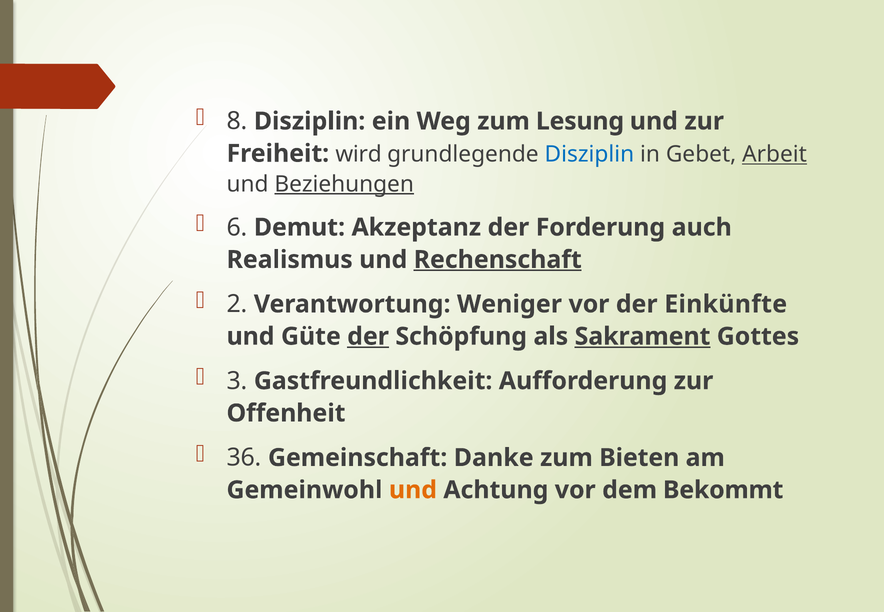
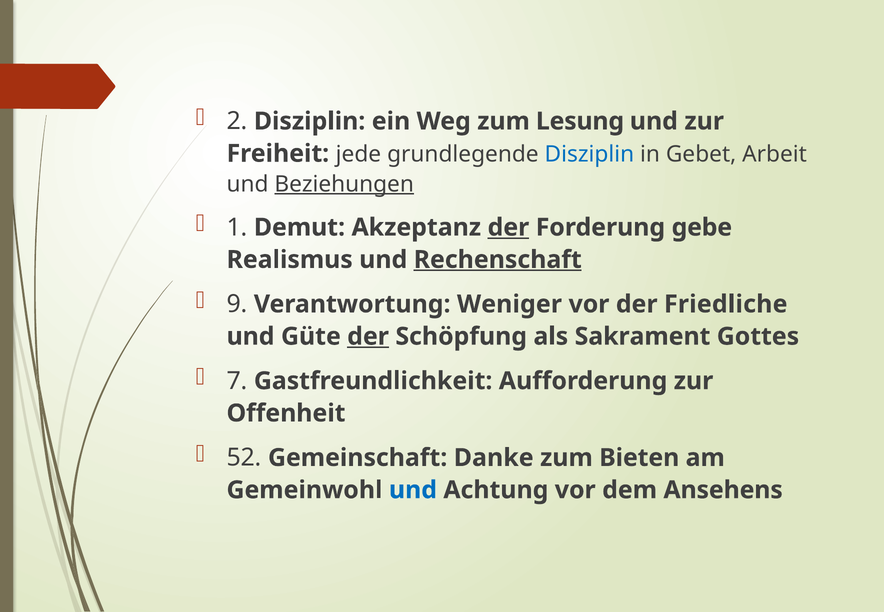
8: 8 -> 2
wird: wird -> jede
Arbeit underline: present -> none
6: 6 -> 1
der at (508, 227) underline: none -> present
auch: auch -> gebe
2: 2 -> 9
Einkünfte: Einkünfte -> Friedliche
Sakrament underline: present -> none
3: 3 -> 7
36: 36 -> 52
und at (413, 490) colour: orange -> blue
Bekommt: Bekommt -> Ansehens
